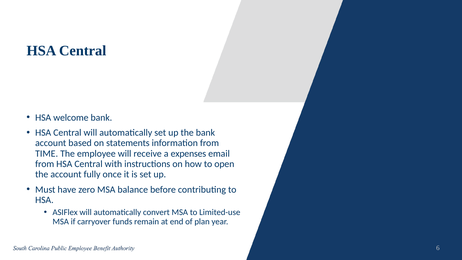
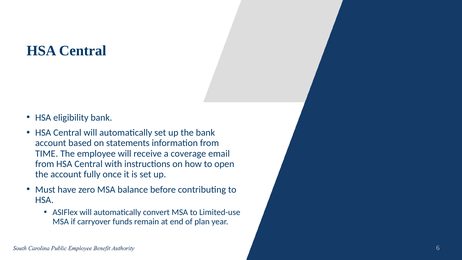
welcome: welcome -> eligibility
expenses: expenses -> coverage
